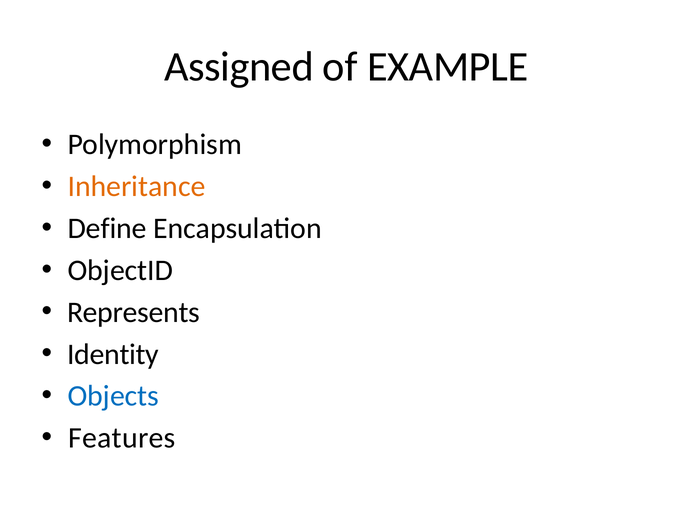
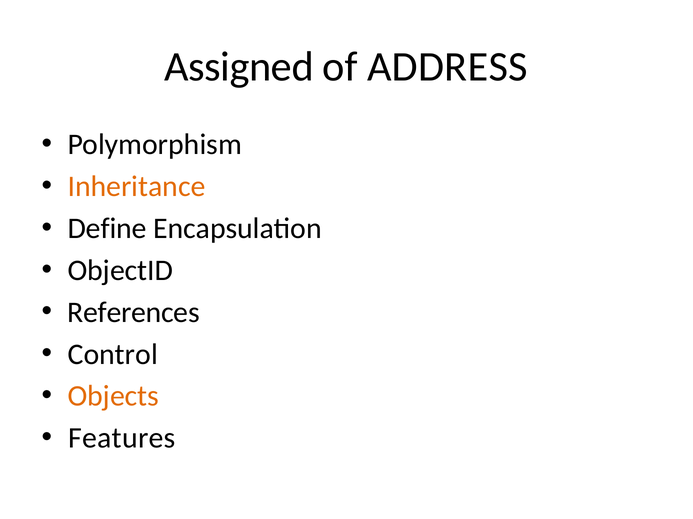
EXAMPLE: EXAMPLE -> ADDRESS
Represents: Represents -> References
Identity: Identity -> Control
Objects colour: blue -> orange
